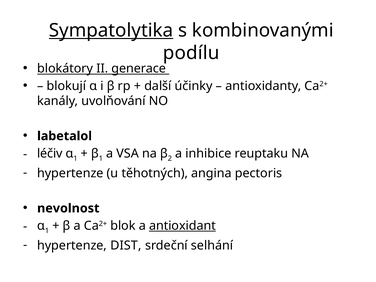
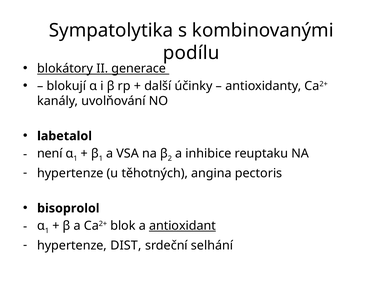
Sympatolytika underline: present -> none
léčiv: léčiv -> není
nevolnost: nevolnost -> bisoprolol
